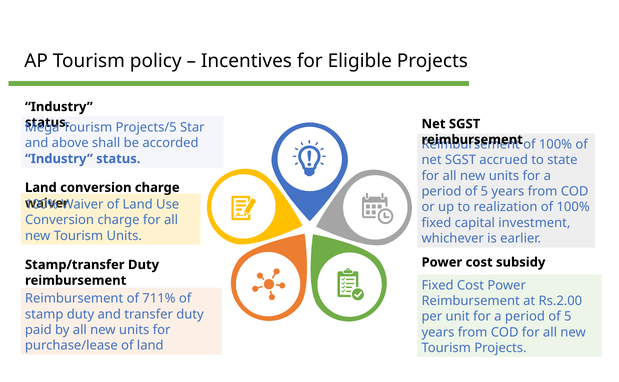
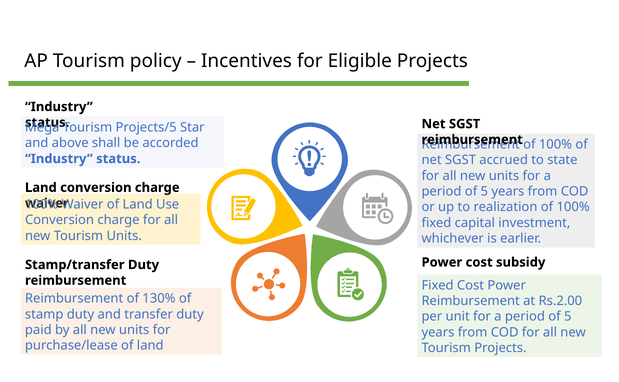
711%: 711% -> 130%
